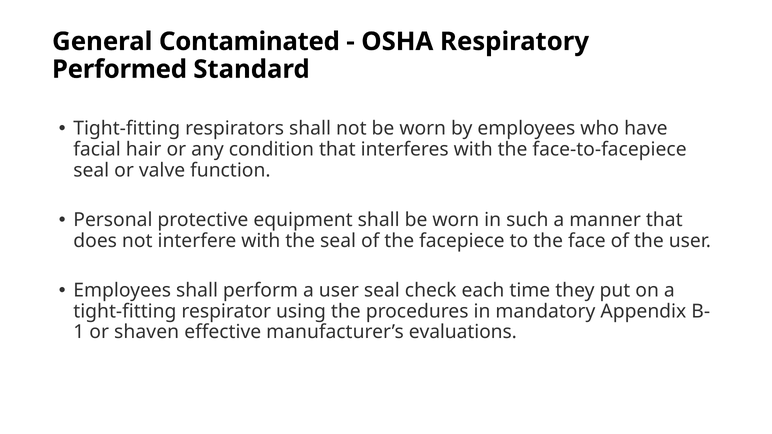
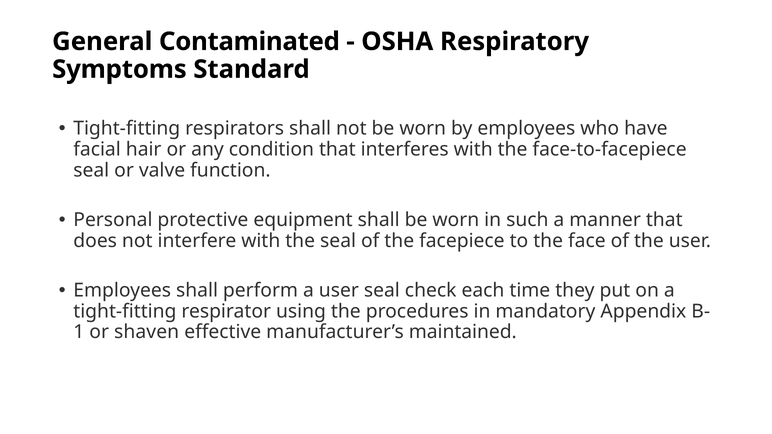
Performed: Performed -> Symptoms
evaluations: evaluations -> maintained
